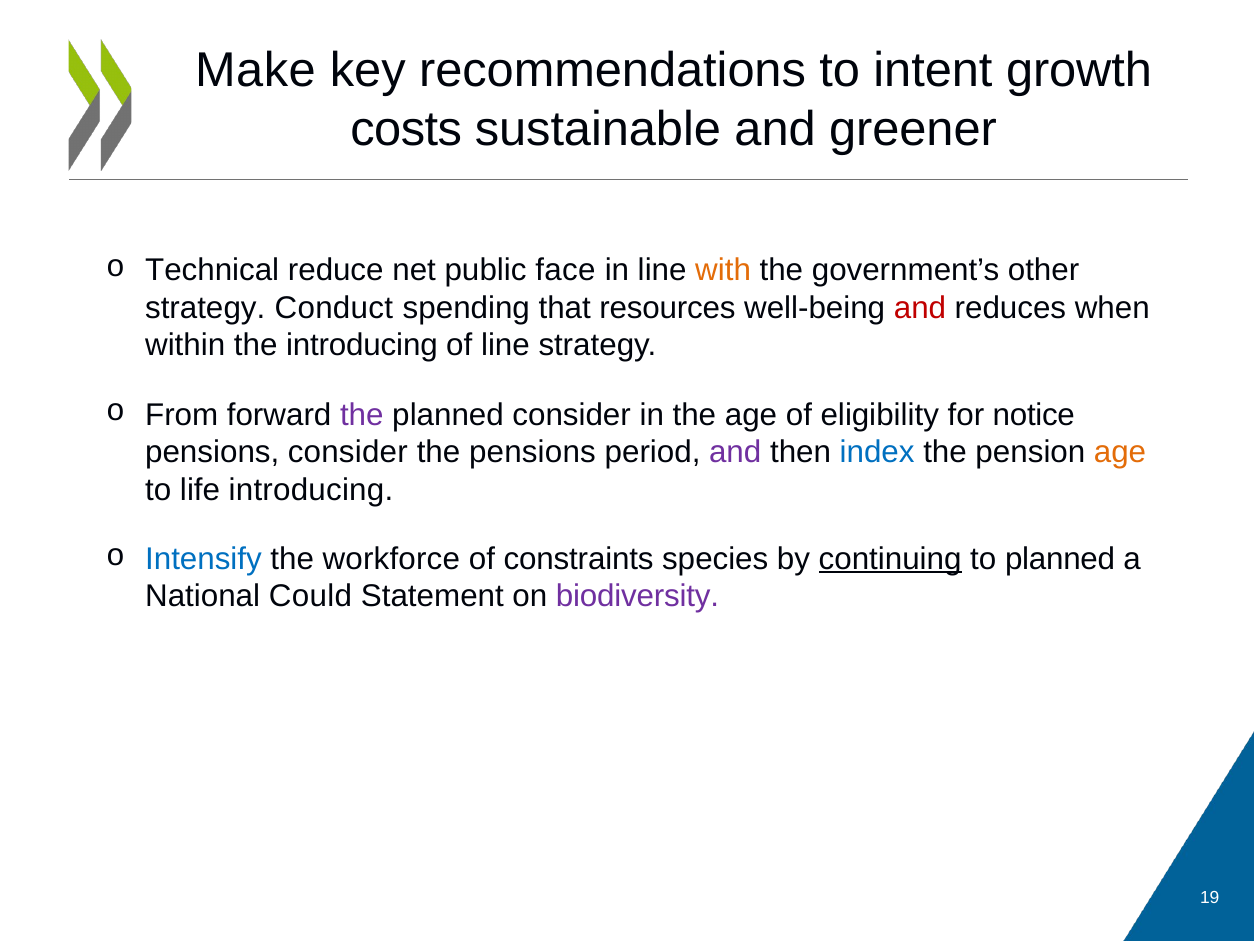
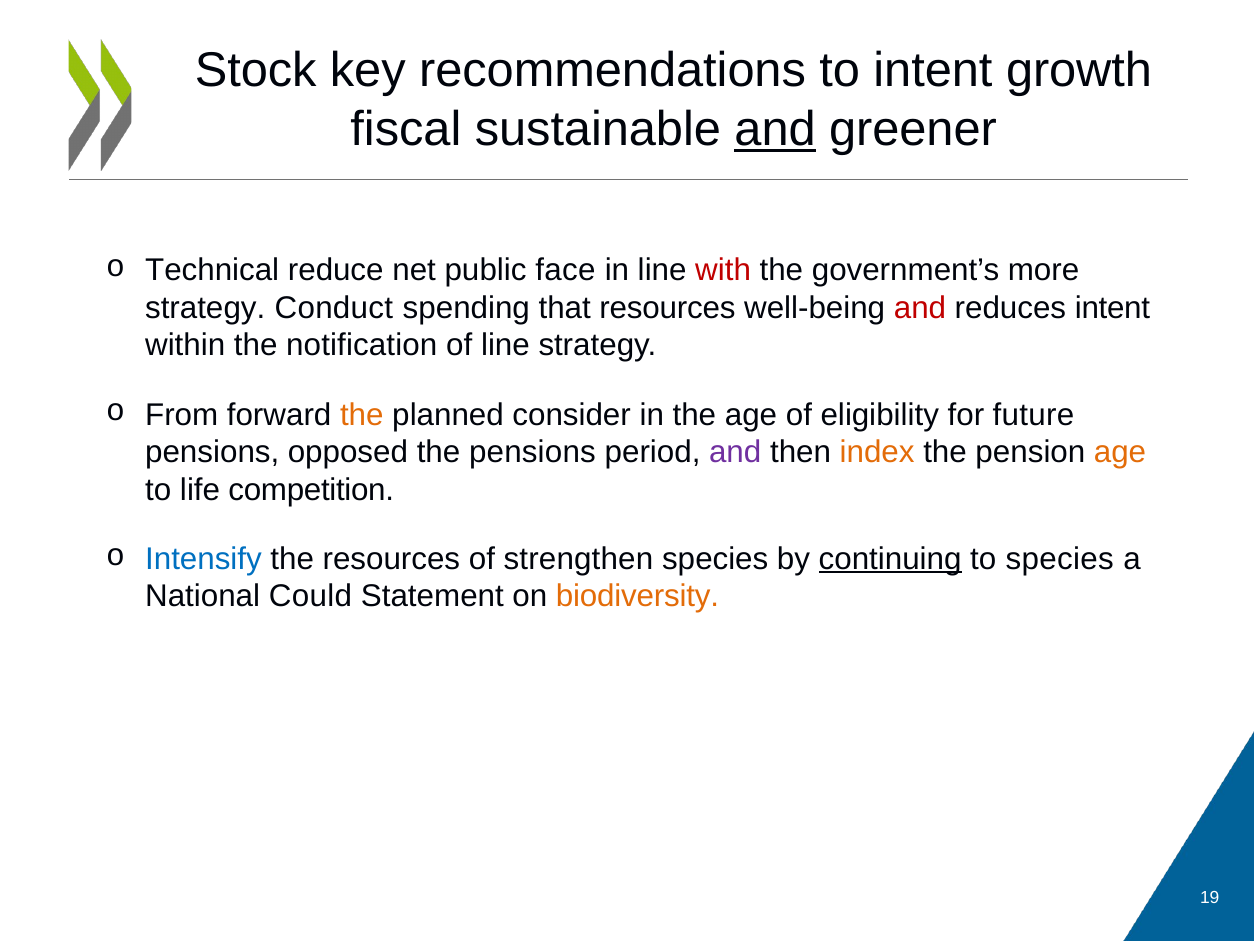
Make: Make -> Stock
costs: costs -> fiscal
and at (775, 129) underline: none -> present
with colour: orange -> red
other: other -> more
reduces when: when -> intent
the introducing: introducing -> notification
the at (362, 414) colour: purple -> orange
notice: notice -> future
pensions consider: consider -> opposed
index colour: blue -> orange
life introducing: introducing -> competition
the workforce: workforce -> resources
constraints: constraints -> strengthen
to planned: planned -> species
biodiversity colour: purple -> orange
